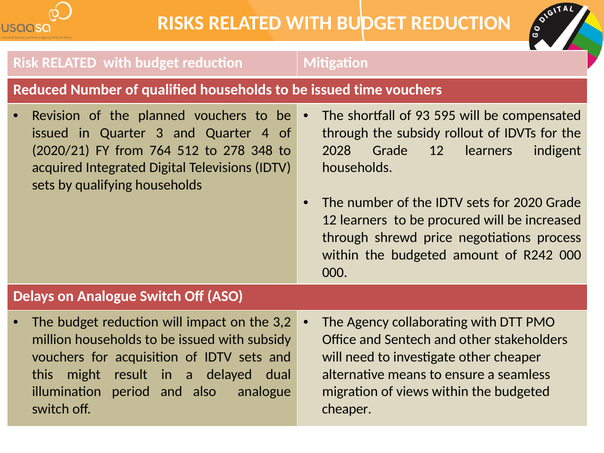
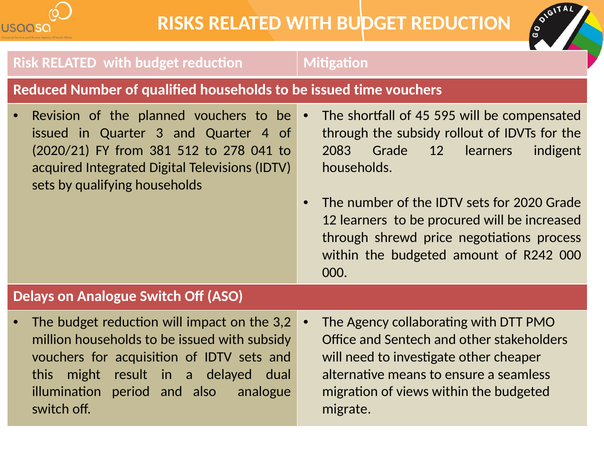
93: 93 -> 45
764: 764 -> 381
348: 348 -> 041
2028: 2028 -> 2083
cheaper at (347, 409): cheaper -> migrate
